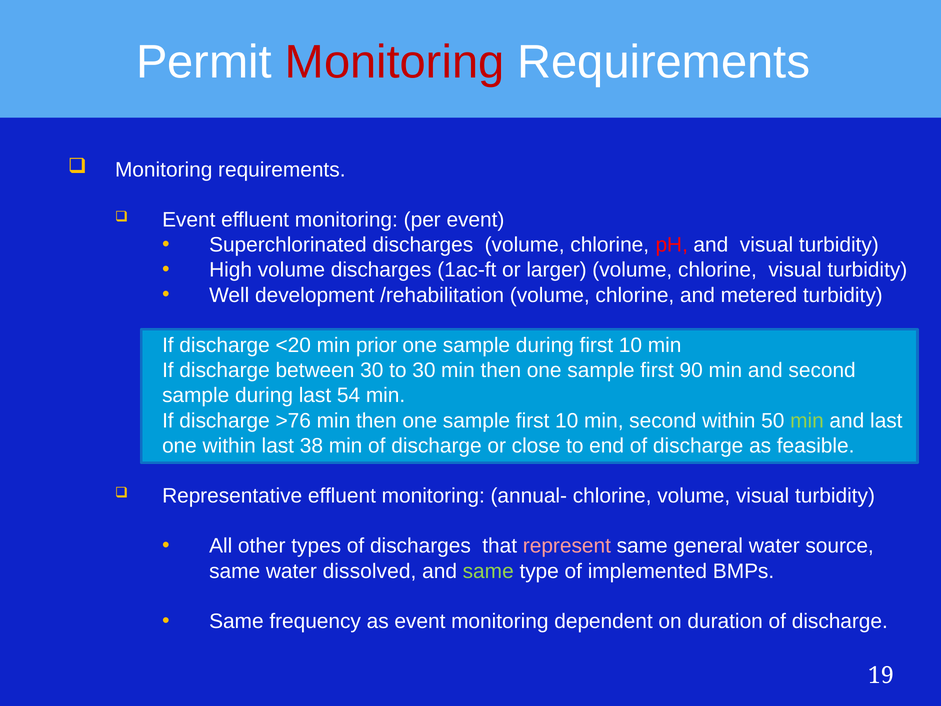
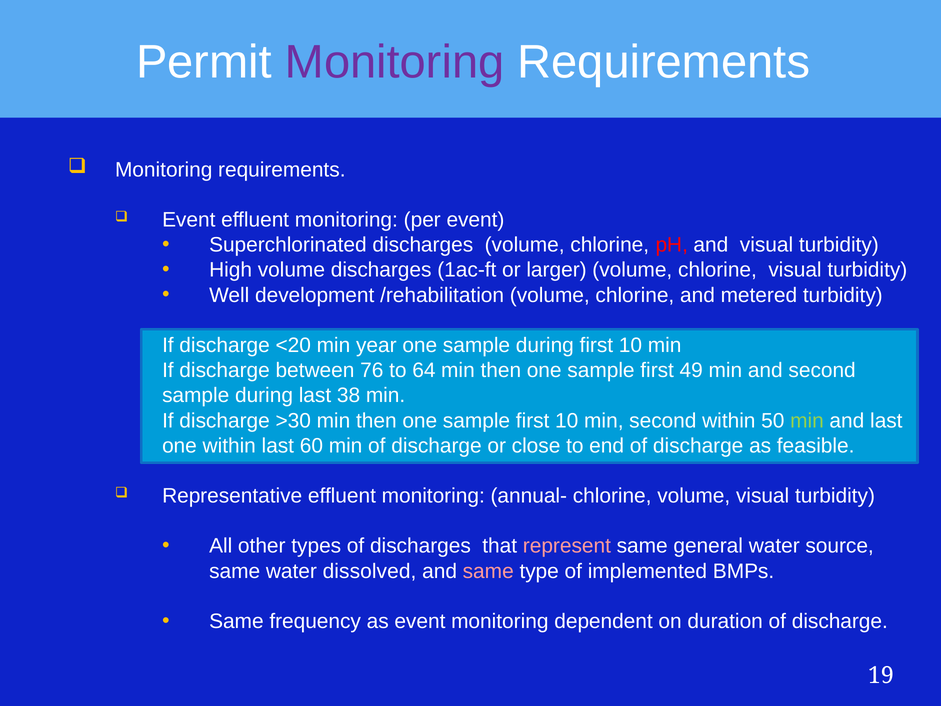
Monitoring at (395, 62) colour: red -> purple
prior: prior -> year
between 30: 30 -> 76
to 30: 30 -> 64
90: 90 -> 49
54: 54 -> 38
>76: >76 -> >30
38: 38 -> 60
same at (488, 571) colour: light green -> pink
